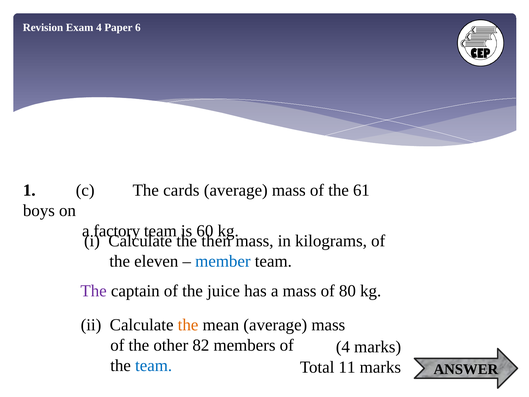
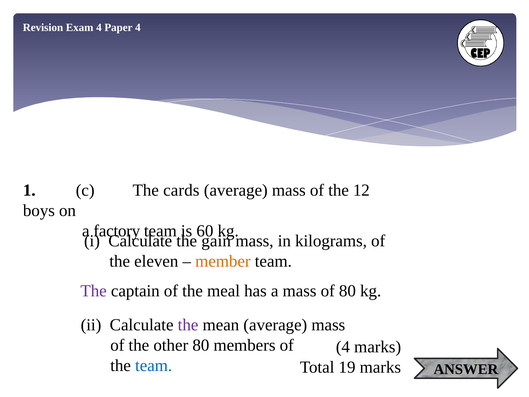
Paper 6: 6 -> 4
61: 61 -> 12
then: then -> gain
member colour: blue -> orange
juice: juice -> meal
the at (188, 325) colour: orange -> purple
other 82: 82 -> 80
11: 11 -> 19
